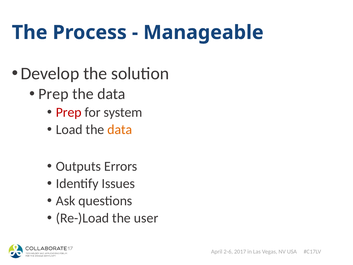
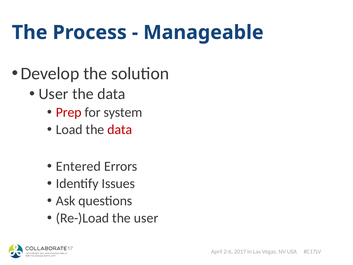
Prep at (53, 94): Prep -> User
data at (120, 129) colour: orange -> red
Outputs: Outputs -> Entered
